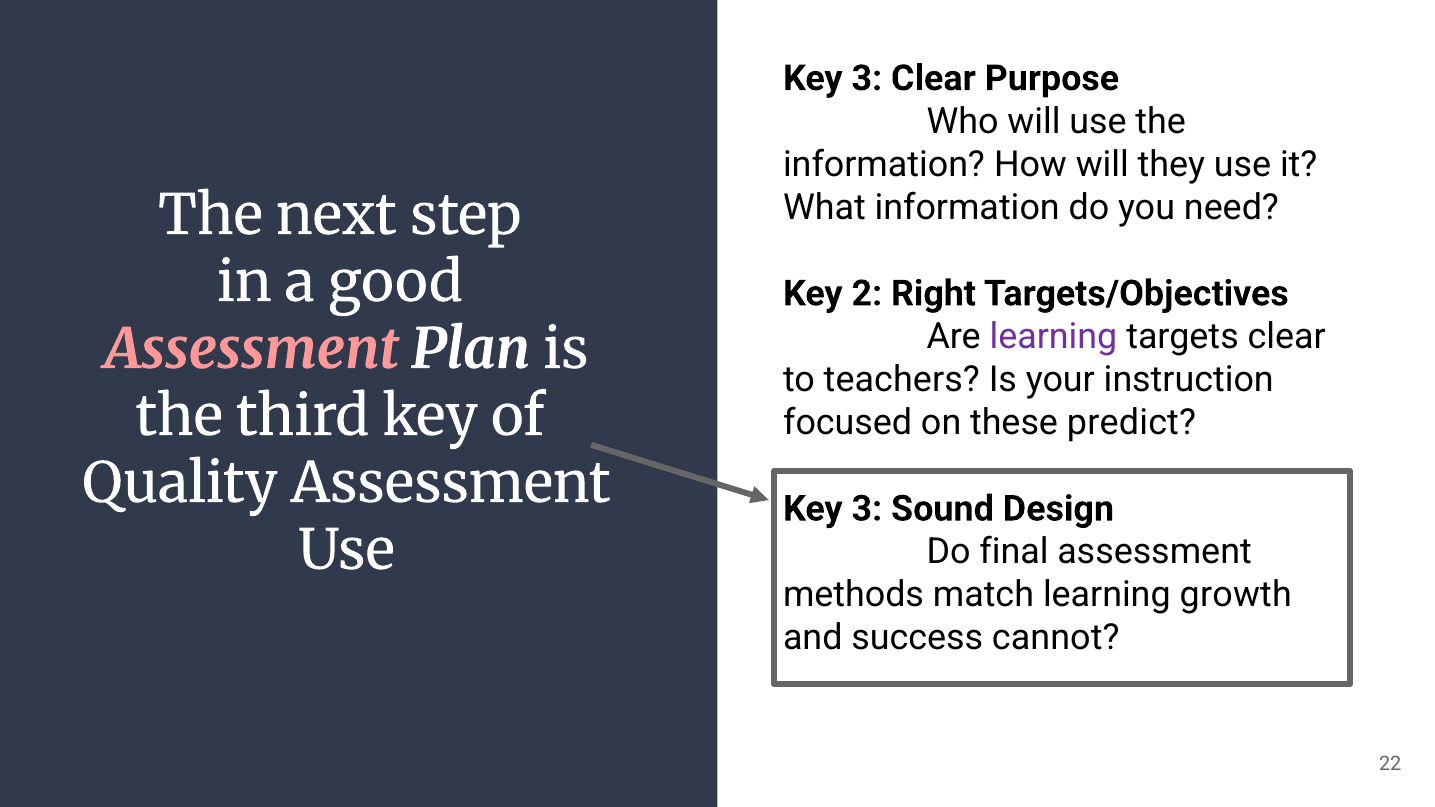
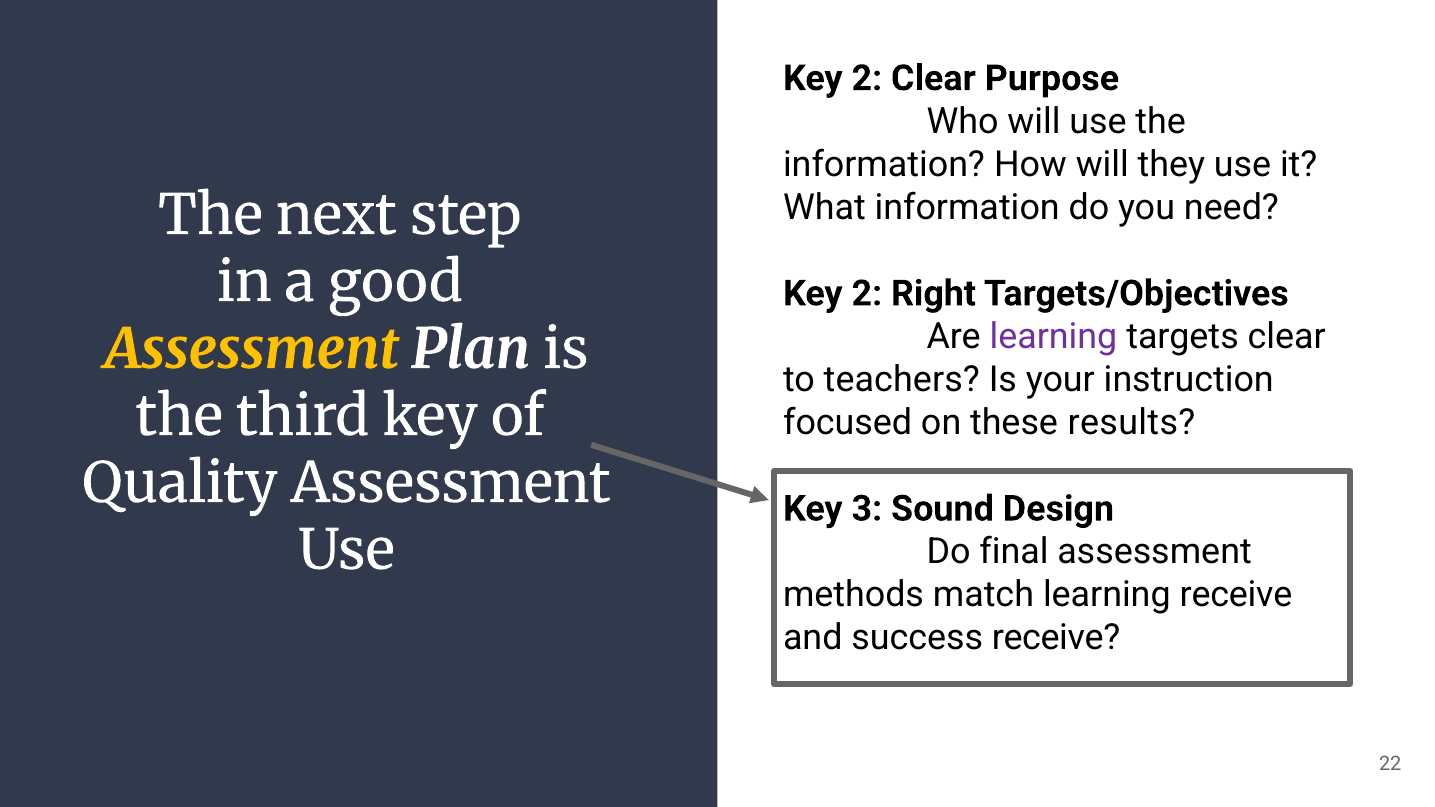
3 at (867, 78): 3 -> 2
Assessment at (252, 350) colour: pink -> yellow
predict: predict -> results
learning growth: growth -> receive
success cannot: cannot -> receive
